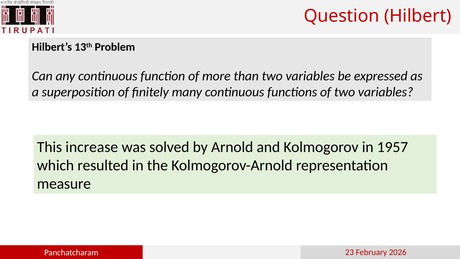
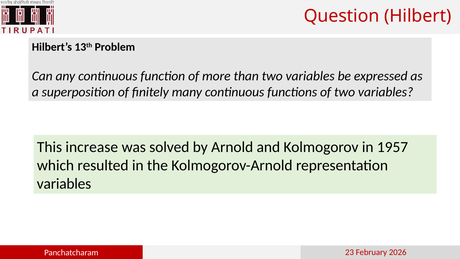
measure at (64, 184): measure -> variables
